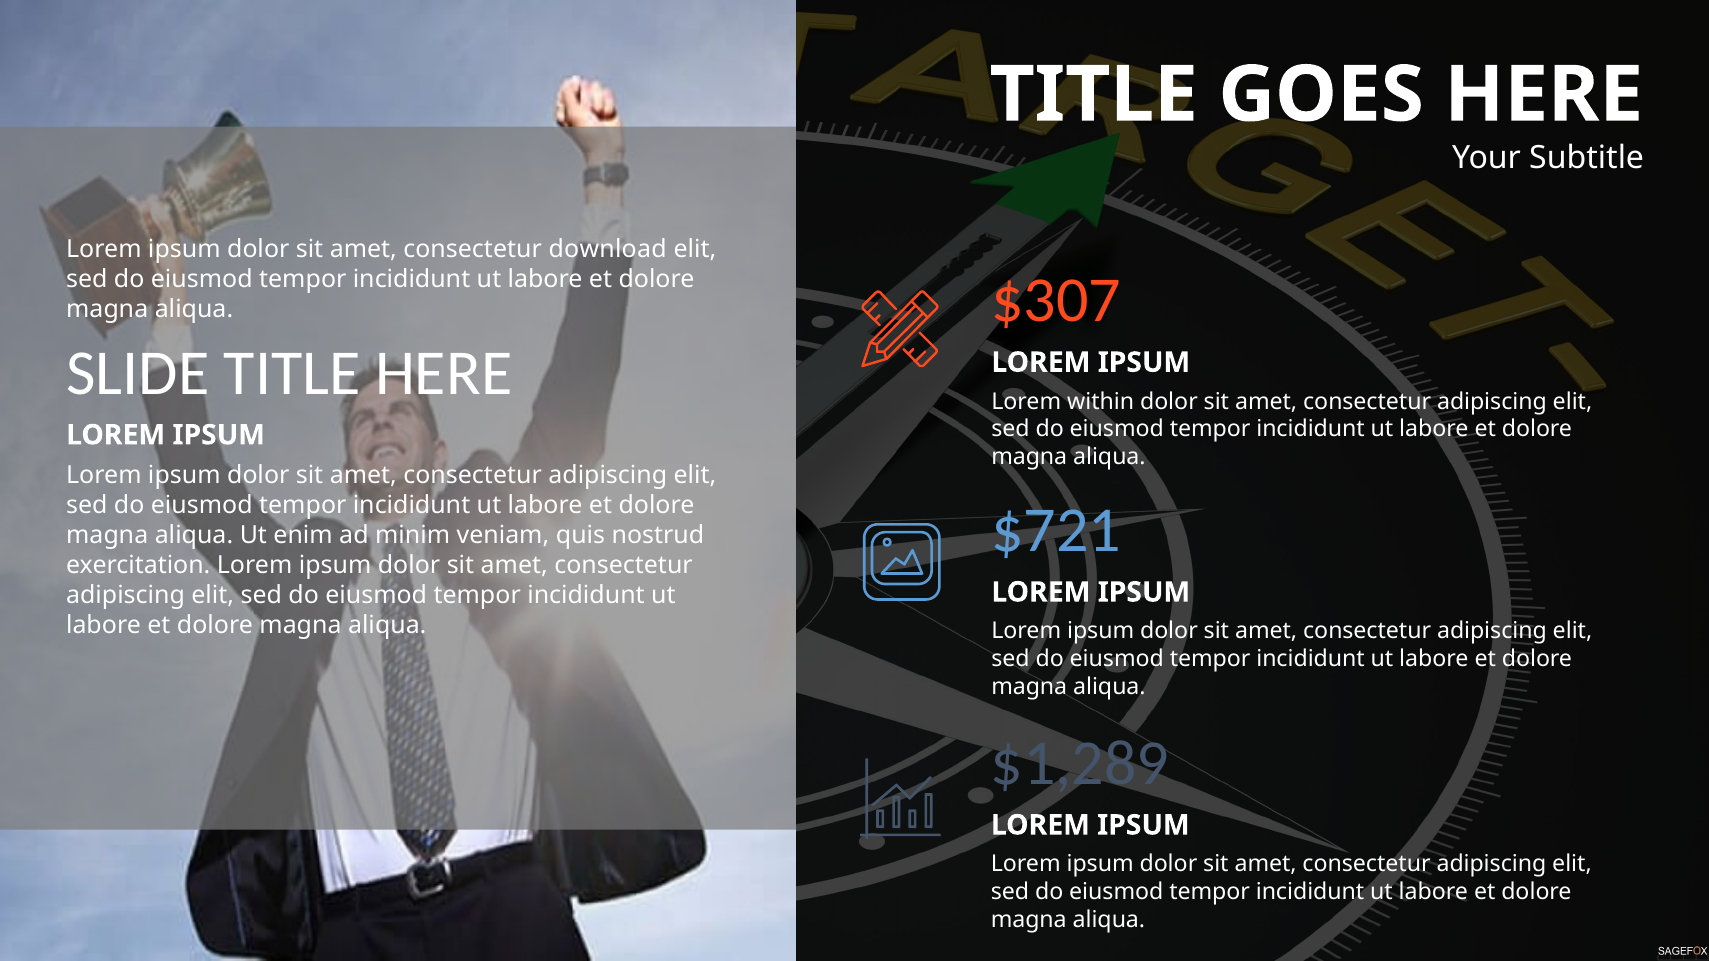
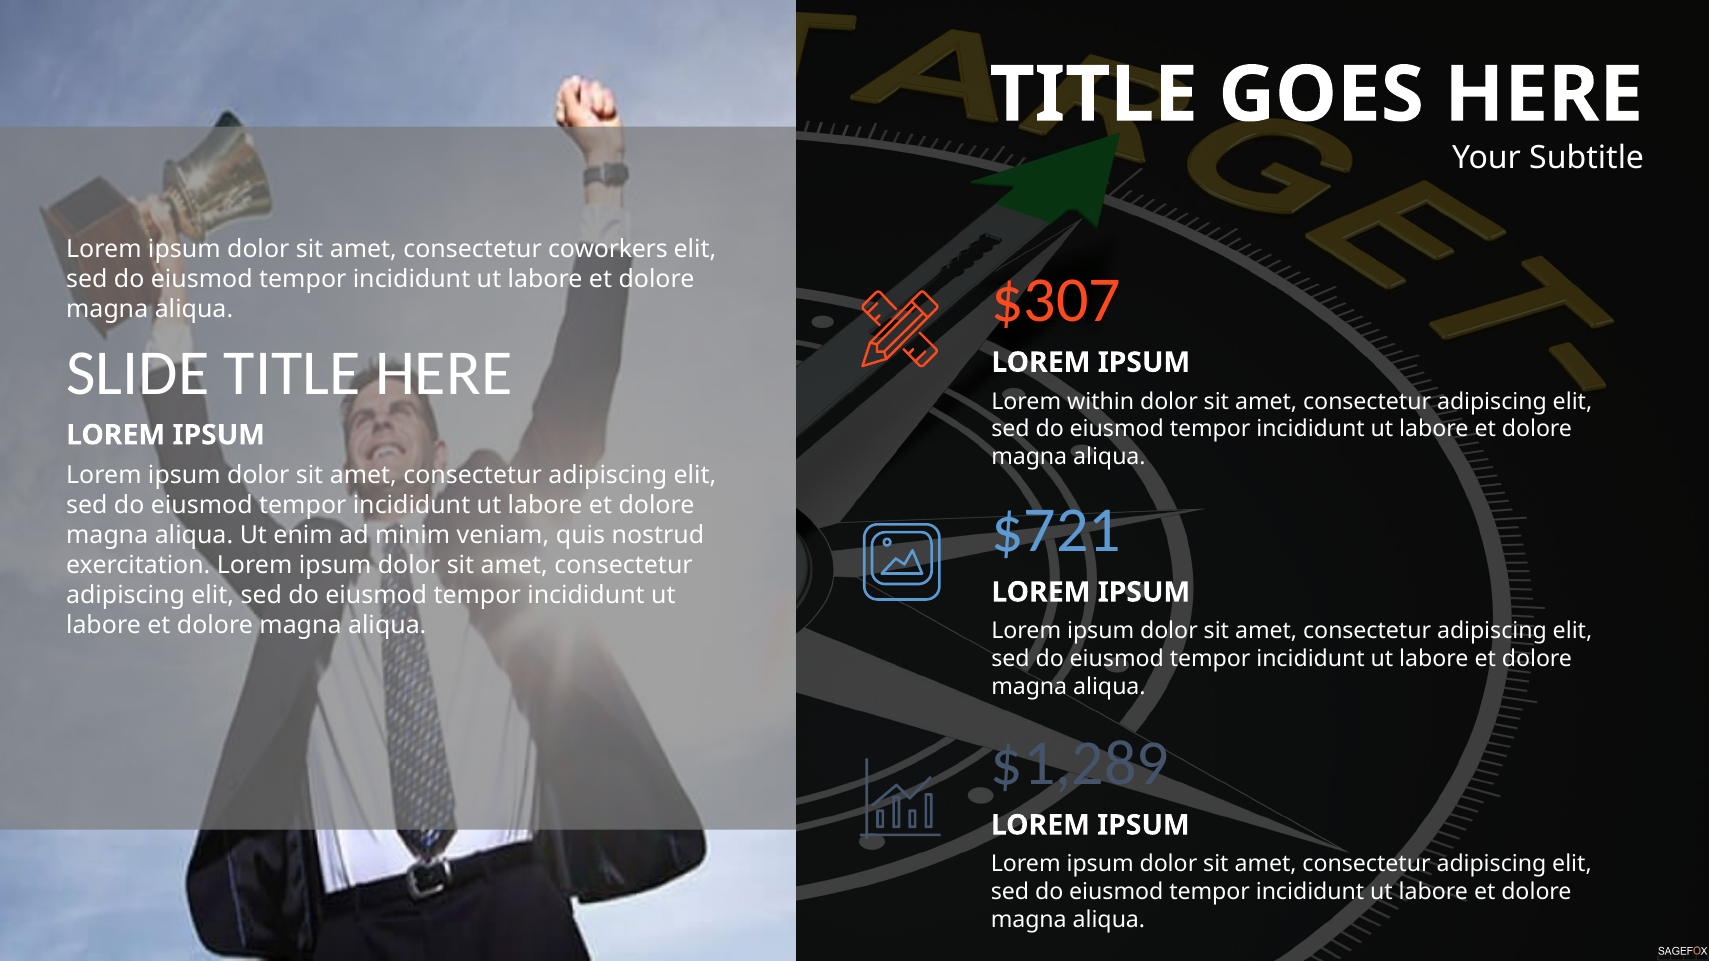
download: download -> coworkers
